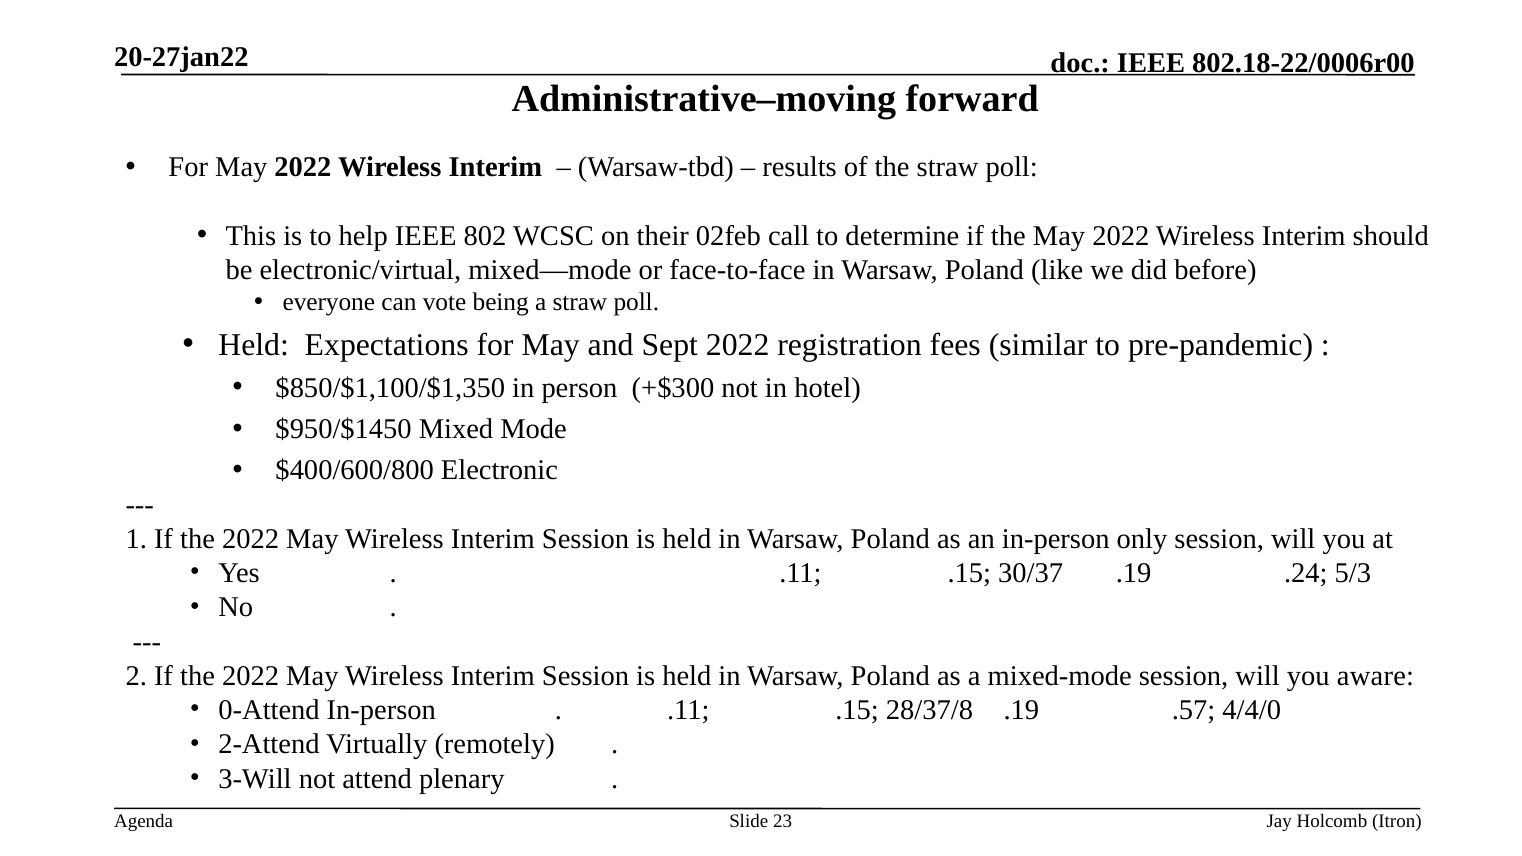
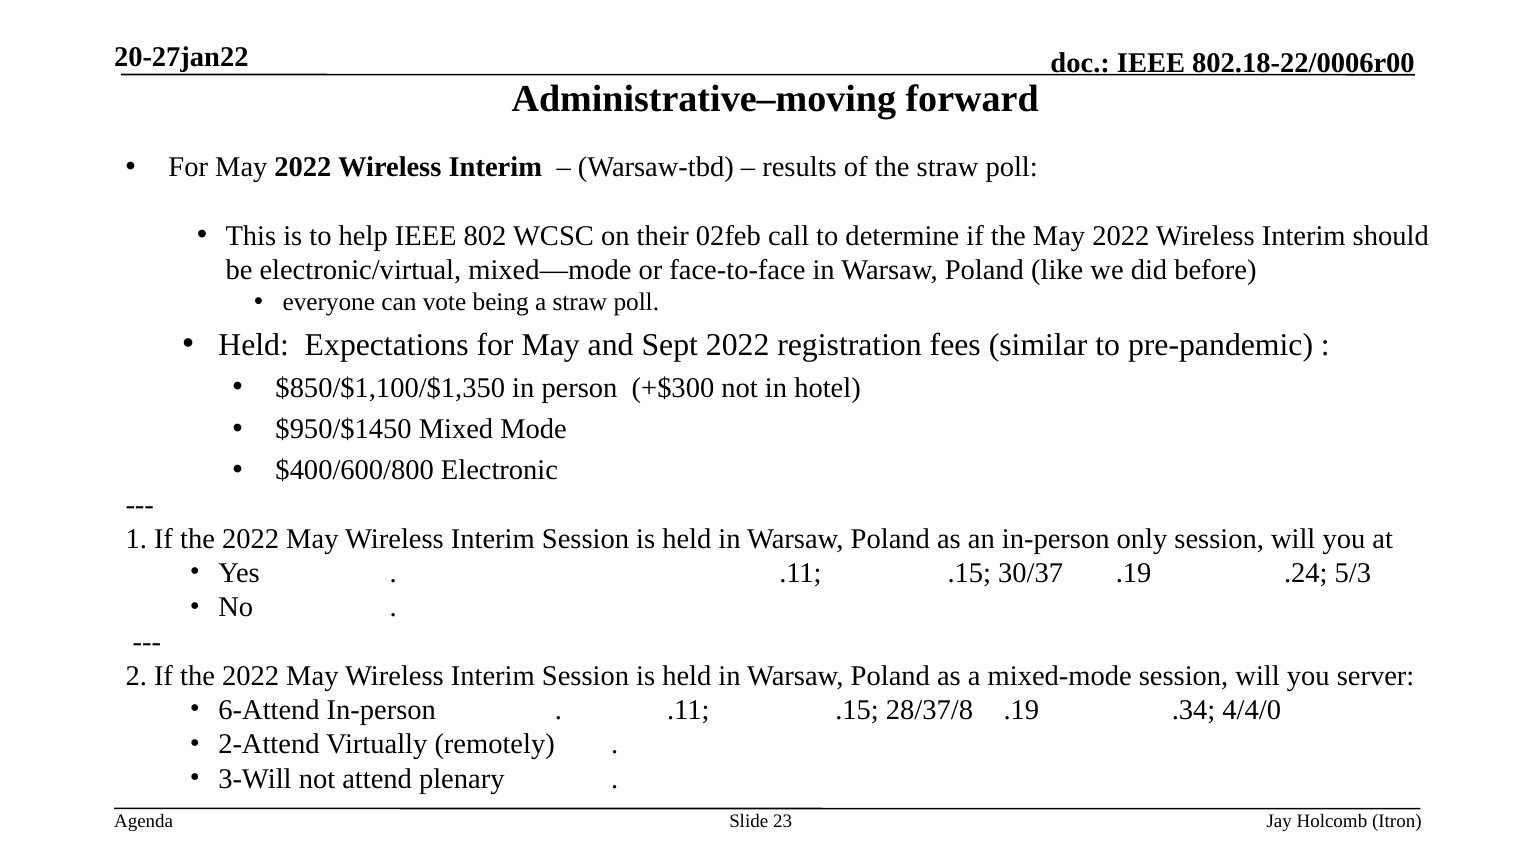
aware: aware -> server
0-Attend: 0-Attend -> 6-Attend
.57: .57 -> .34
